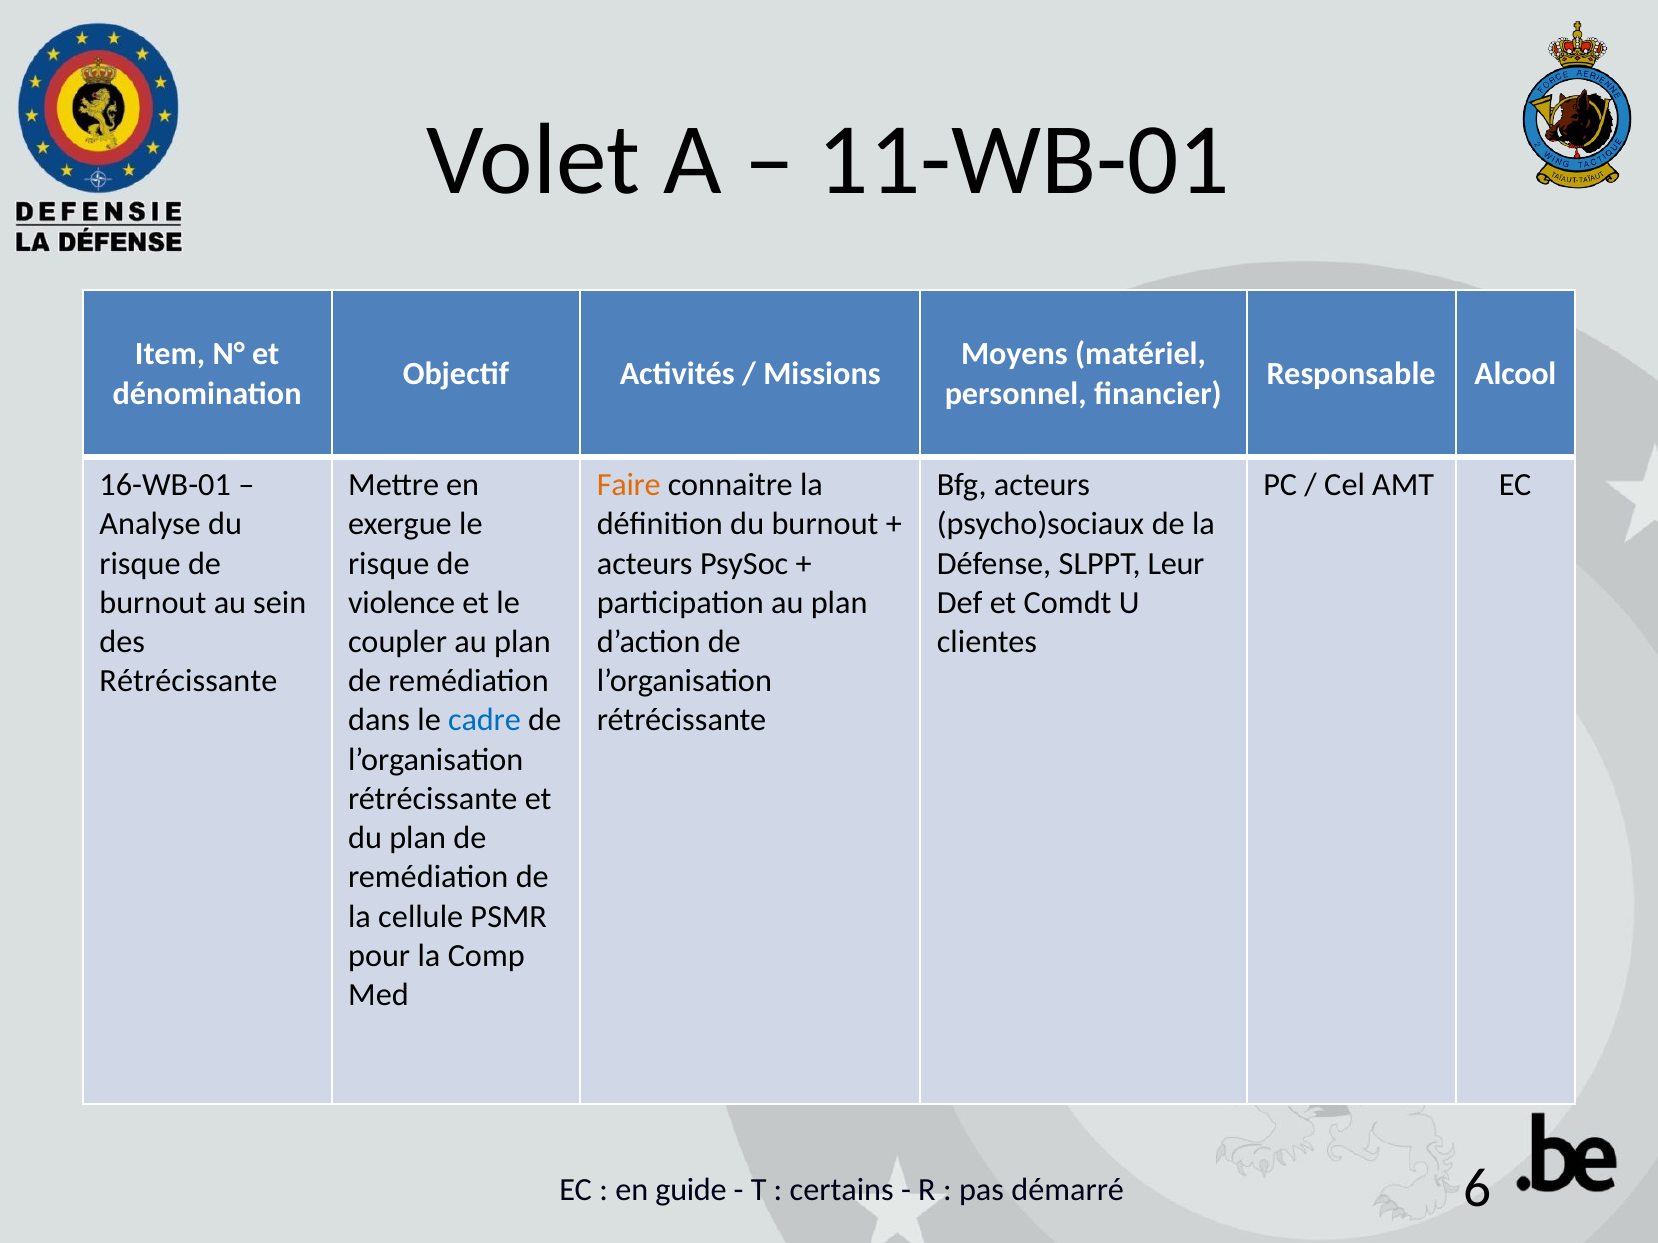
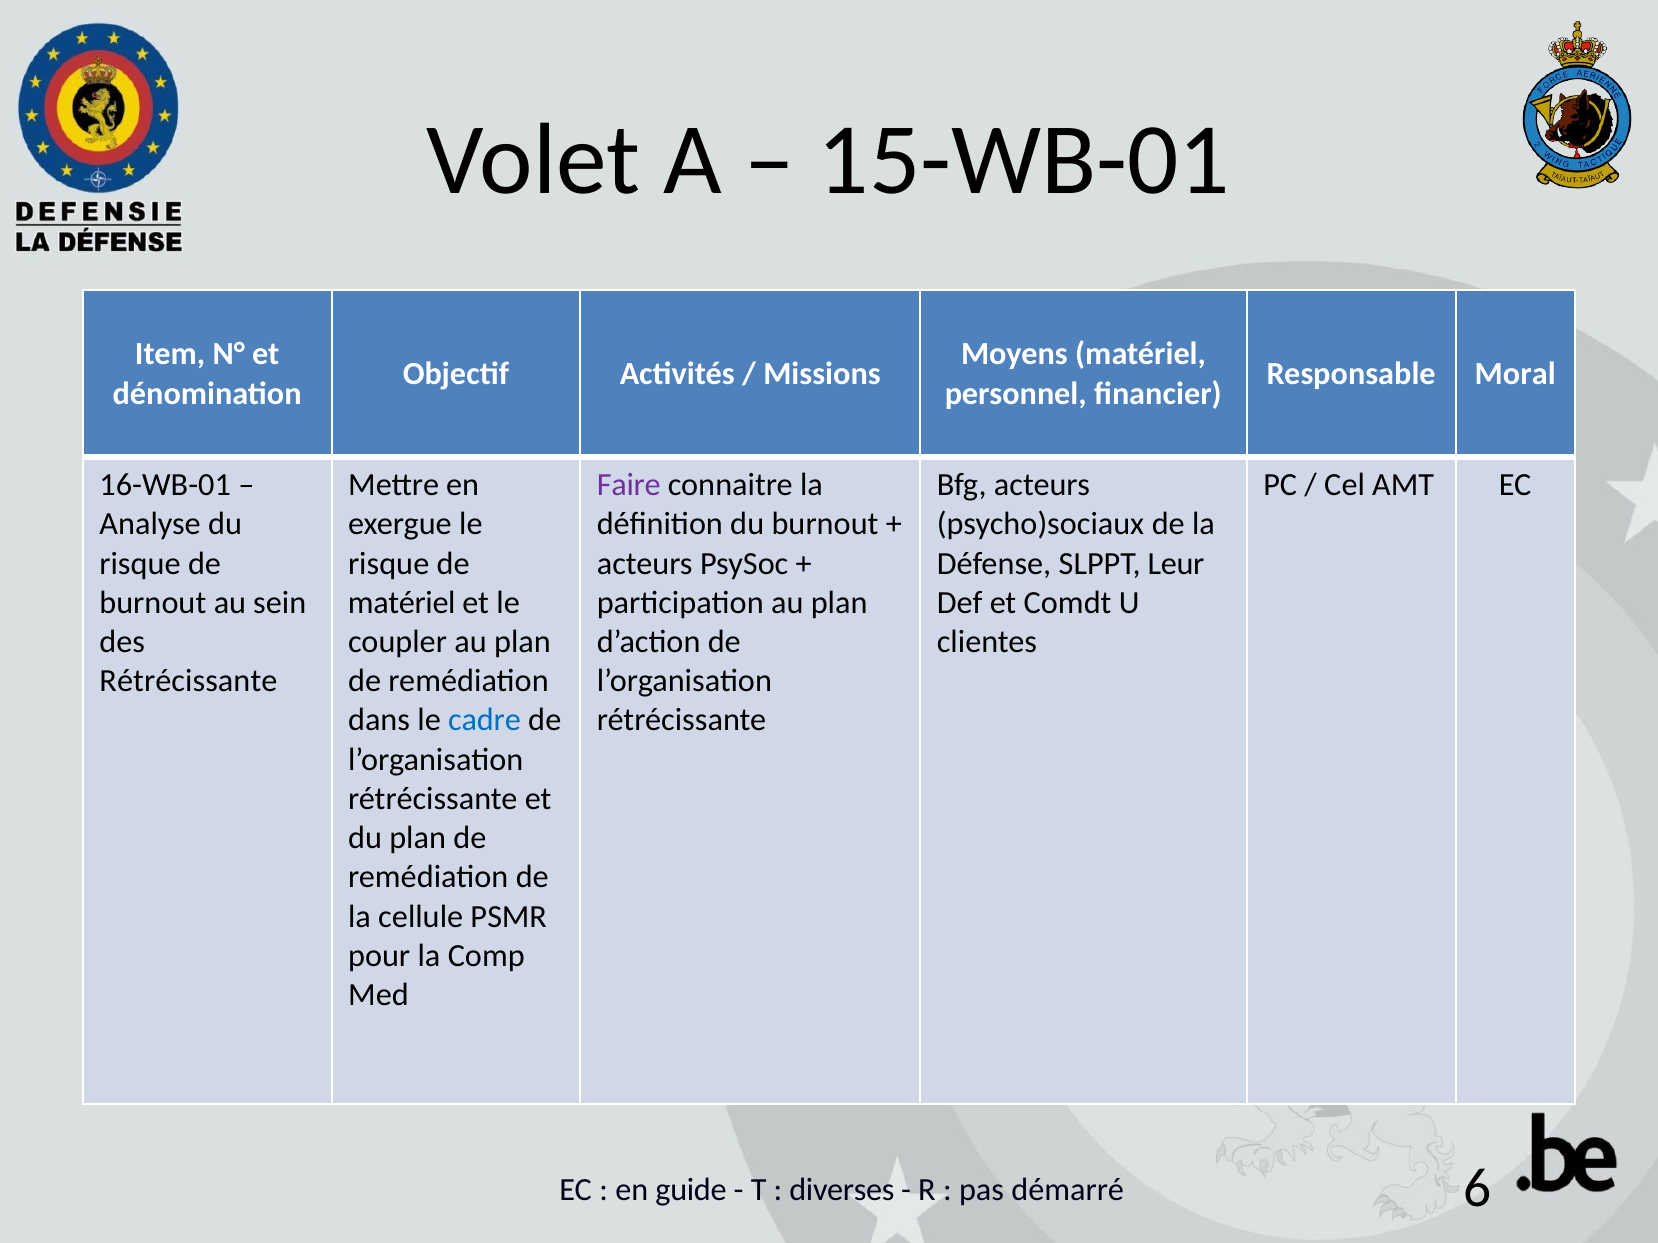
11-WB-01: 11-WB-01 -> 15-WB-01
Alcool: Alcool -> Moral
Faire colour: orange -> purple
violence at (402, 603): violence -> matériel
certains: certains -> diverses
